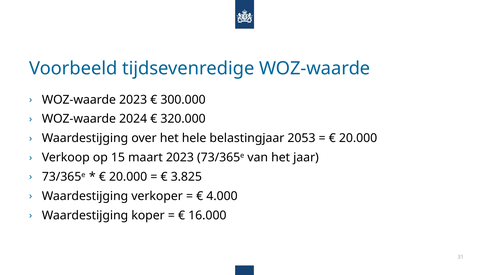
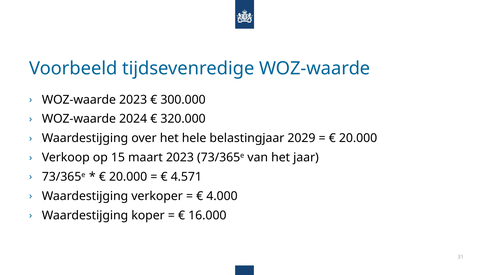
2053: 2053 -> 2029
3.825: 3.825 -> 4.571
